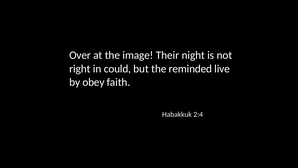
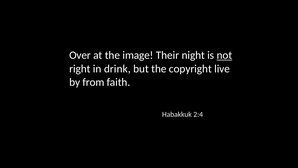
not underline: none -> present
could: could -> drink
reminded: reminded -> copyright
obey: obey -> from
